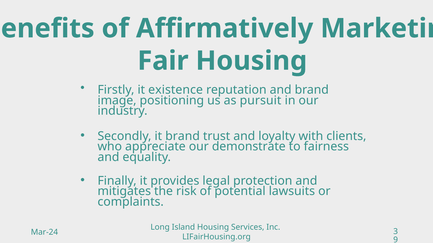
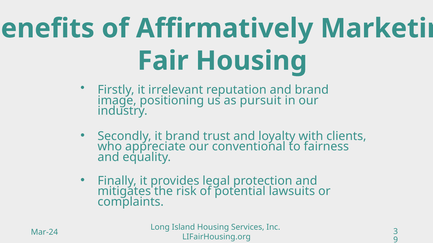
existence: existence -> irrelevant
demonstrate: demonstrate -> conventional
